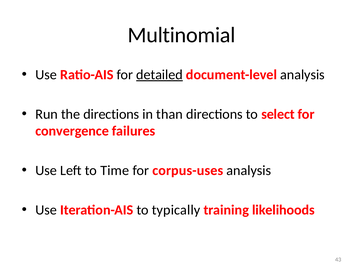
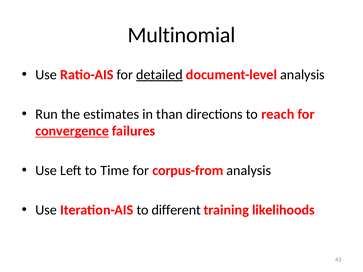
the directions: directions -> estimates
select: select -> reach
convergence underline: none -> present
corpus-uses: corpus-uses -> corpus-from
typically: typically -> different
